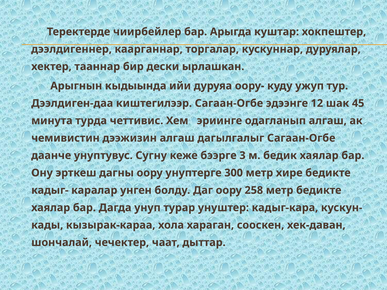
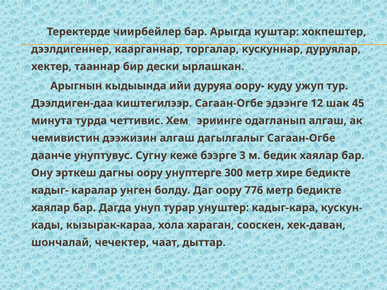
258: 258 -> 776
